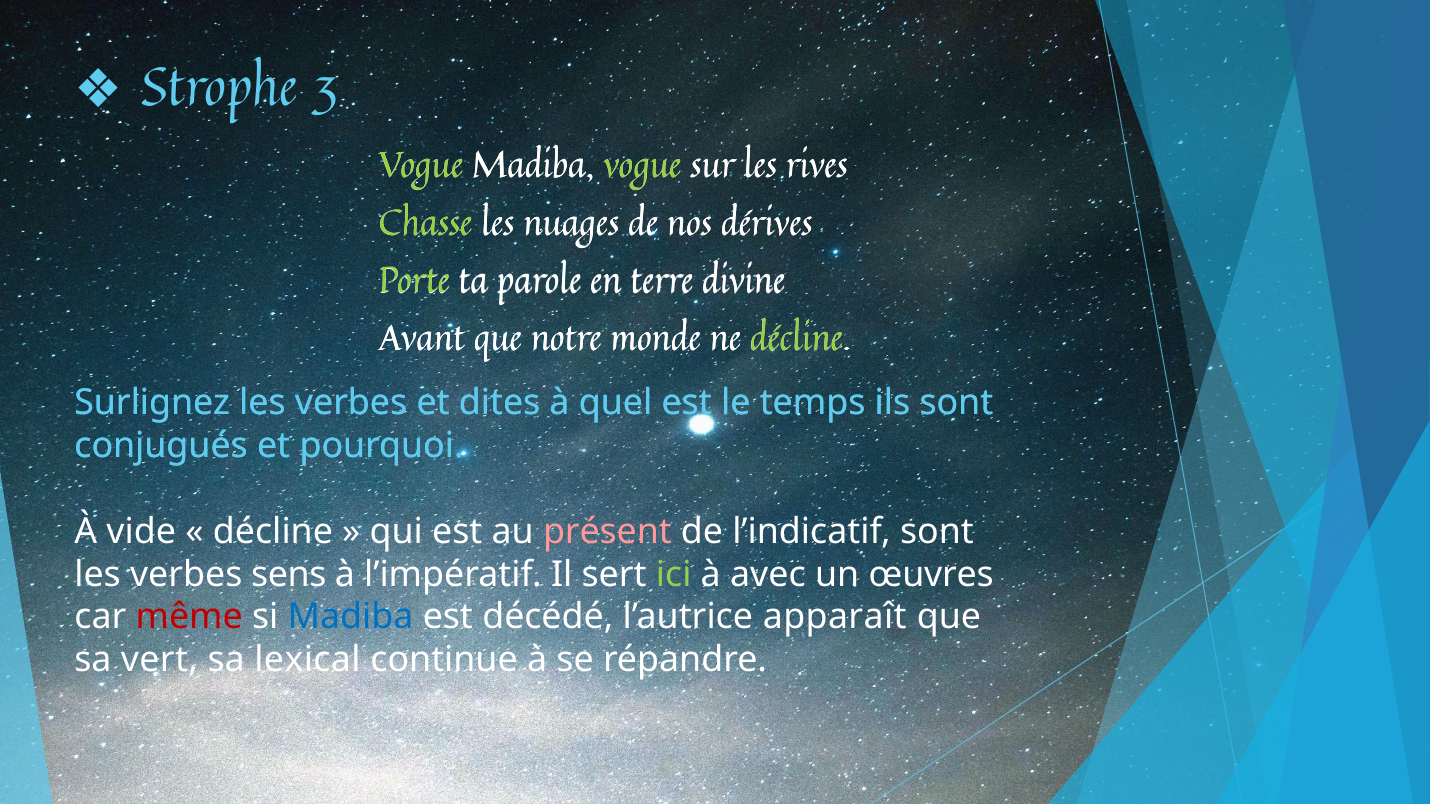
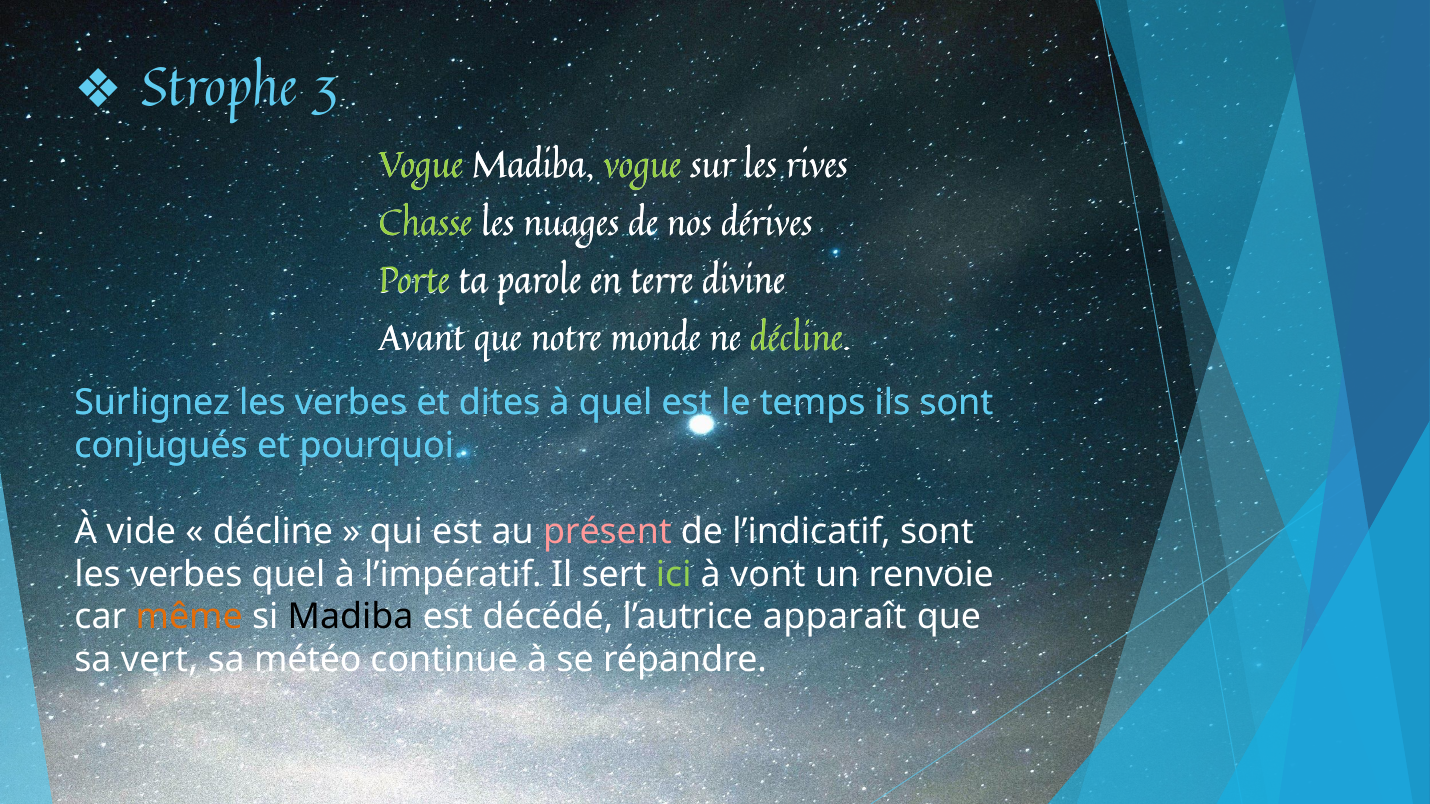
verbes sens: sens -> quel
avec: avec -> vont
œuvres: œuvres -> renvoie
même colour: red -> orange
Madiba at (351, 617) colour: blue -> black
lexical: lexical -> météo
